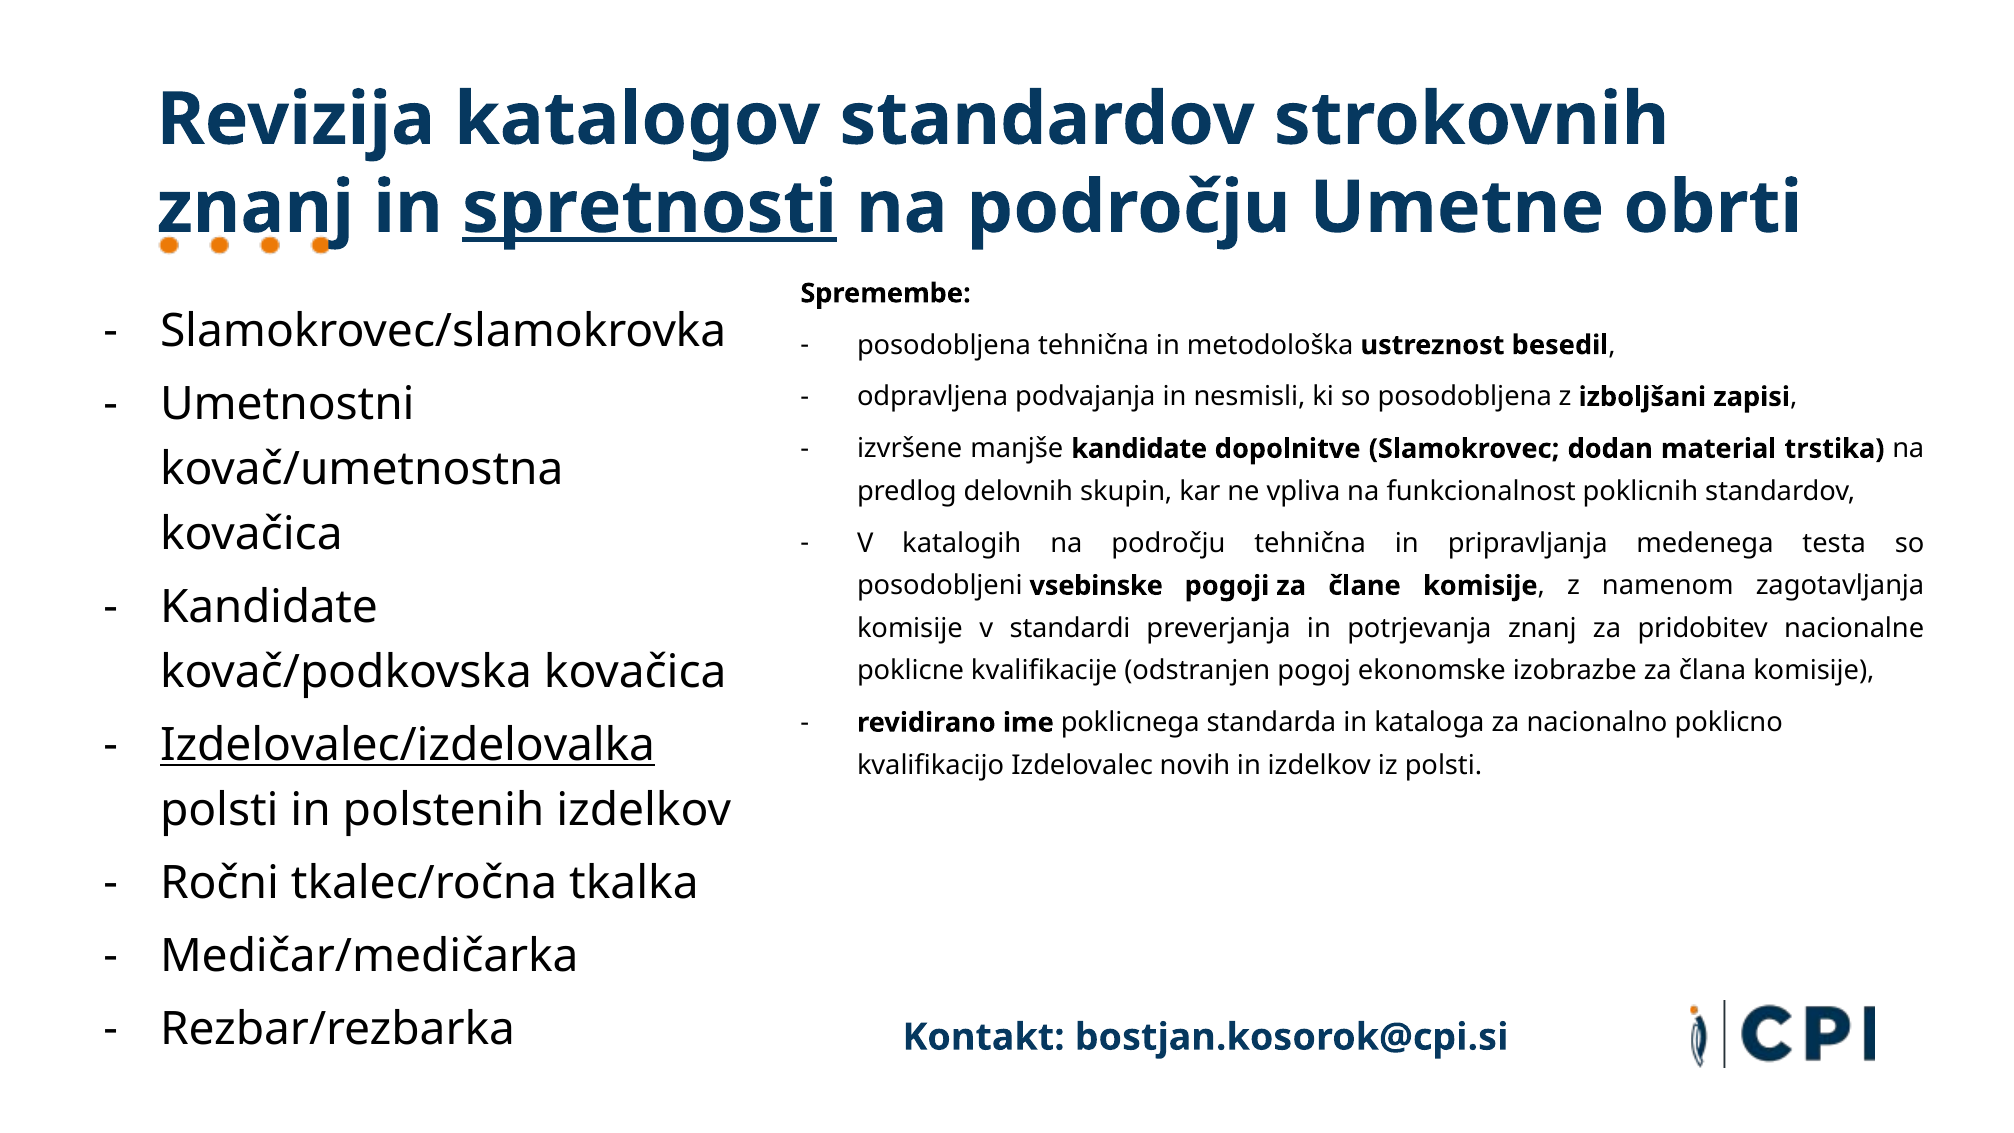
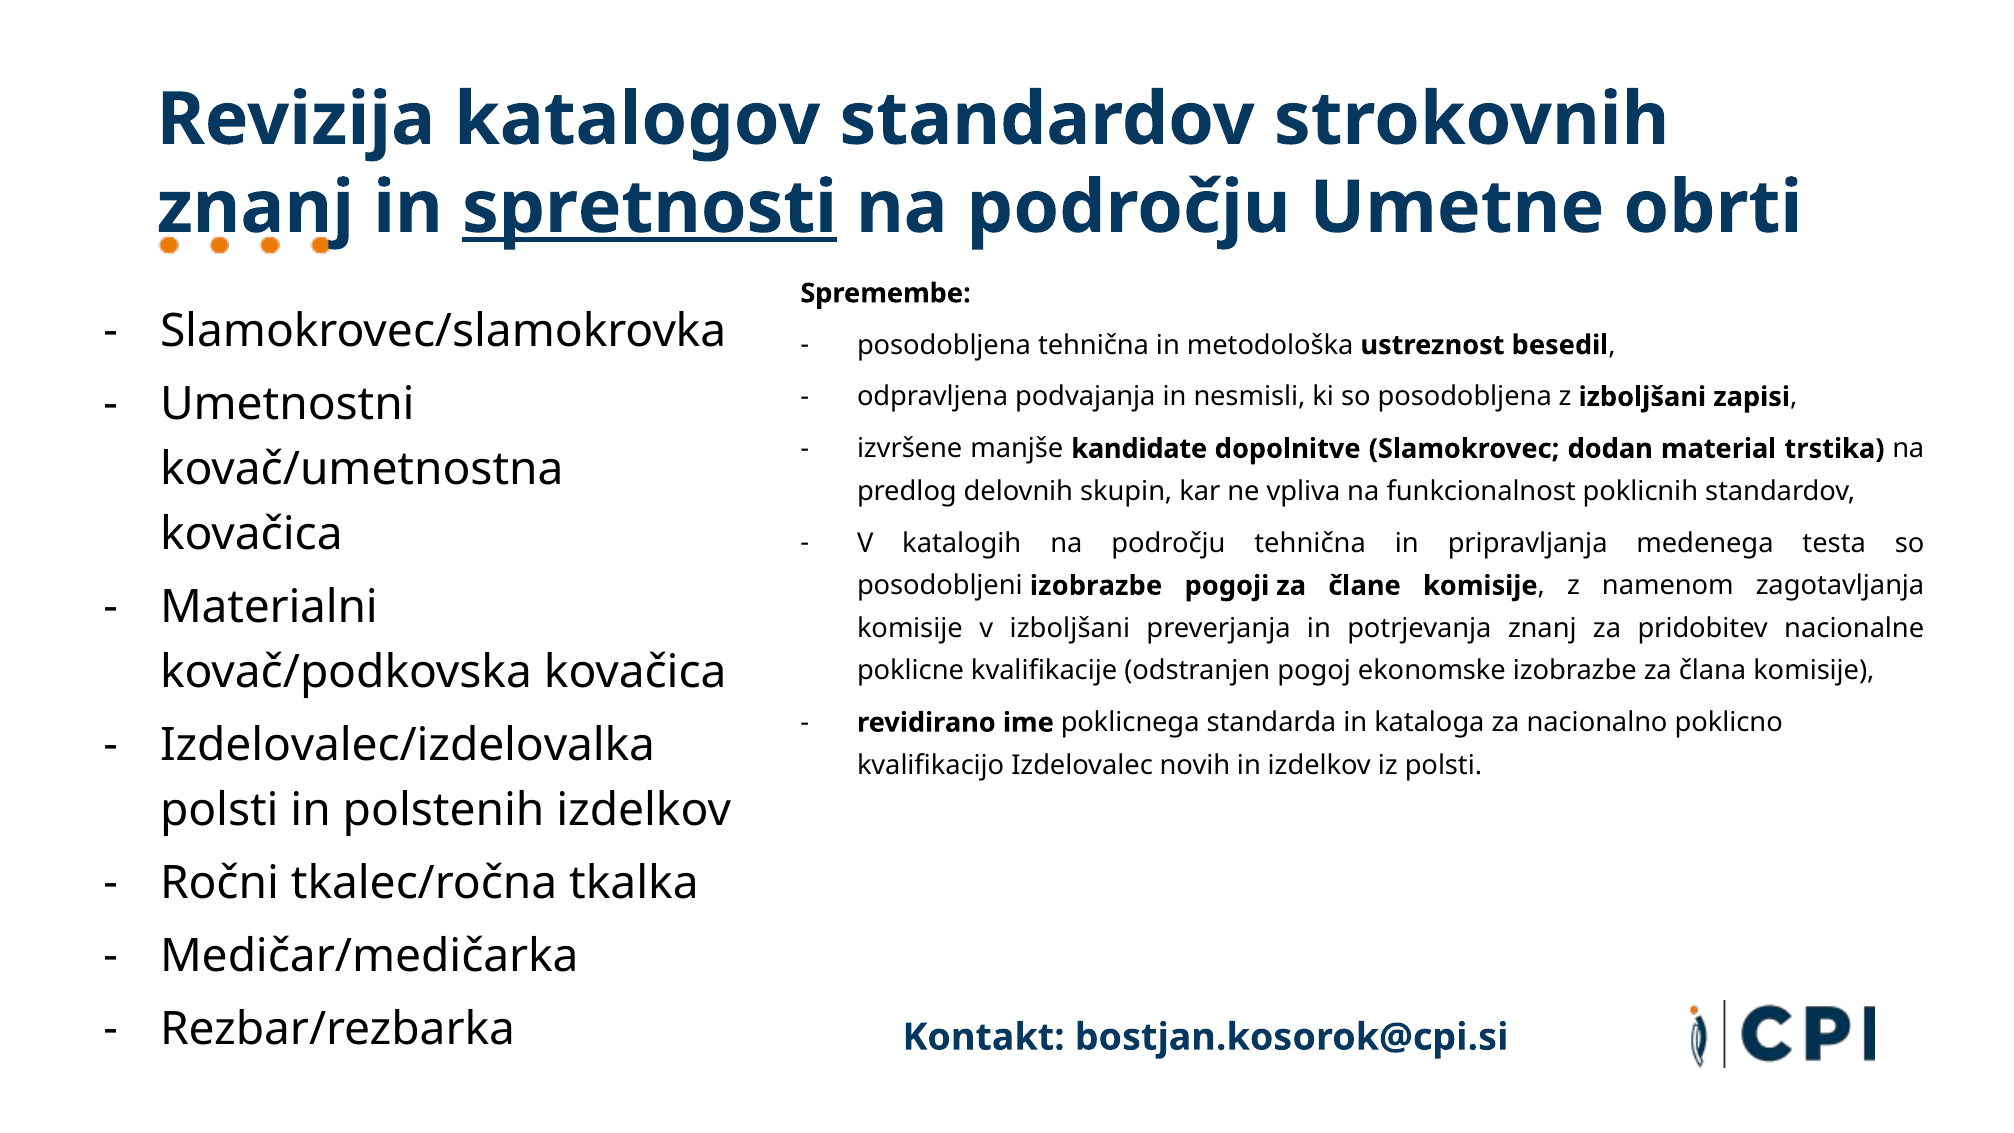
posodobljeni vsebinske: vsebinske -> izobrazbe
Kandidate at (269, 607): Kandidate -> Materialni
v standardi: standardi -> izboljšani
Izdelovalec/izdelovalka underline: present -> none
